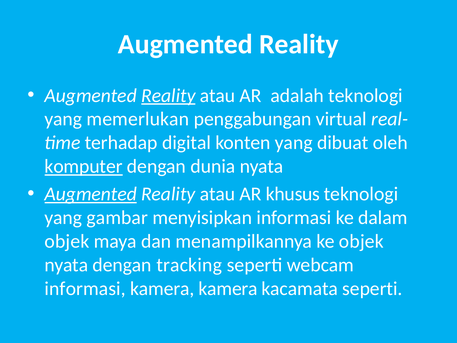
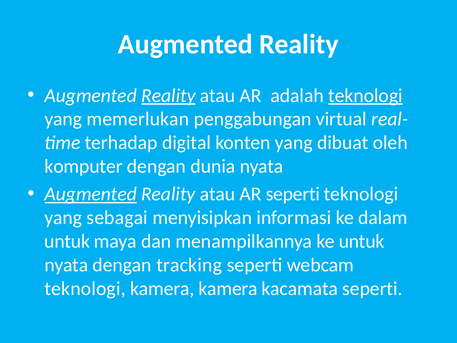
teknologi at (366, 95) underline: none -> present
komputer underline: present -> none
AR khusus: khusus -> seperti
gambar: gambar -> sebagai
objek at (67, 241): objek -> untuk
ke objek: objek -> untuk
informasi at (85, 289): informasi -> teknologi
